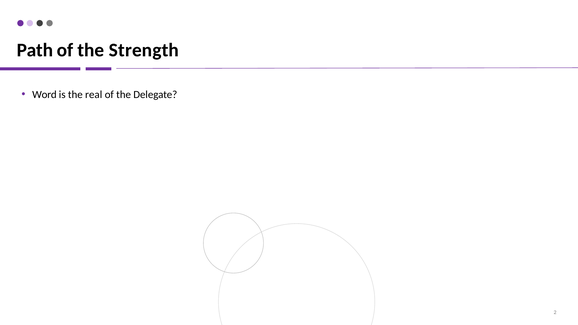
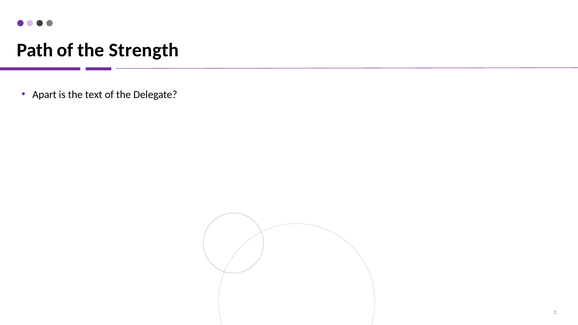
Word: Word -> Apart
real: real -> text
